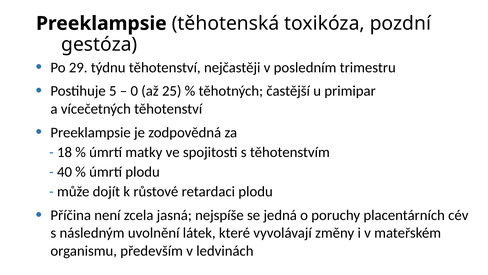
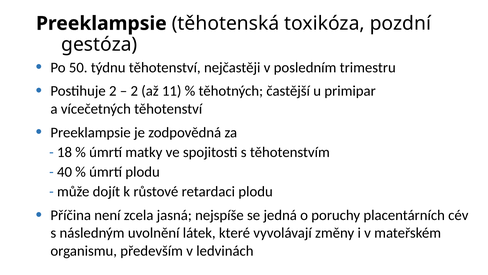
29: 29 -> 50
Postihuje 5: 5 -> 2
0 at (134, 91): 0 -> 2
25: 25 -> 11
